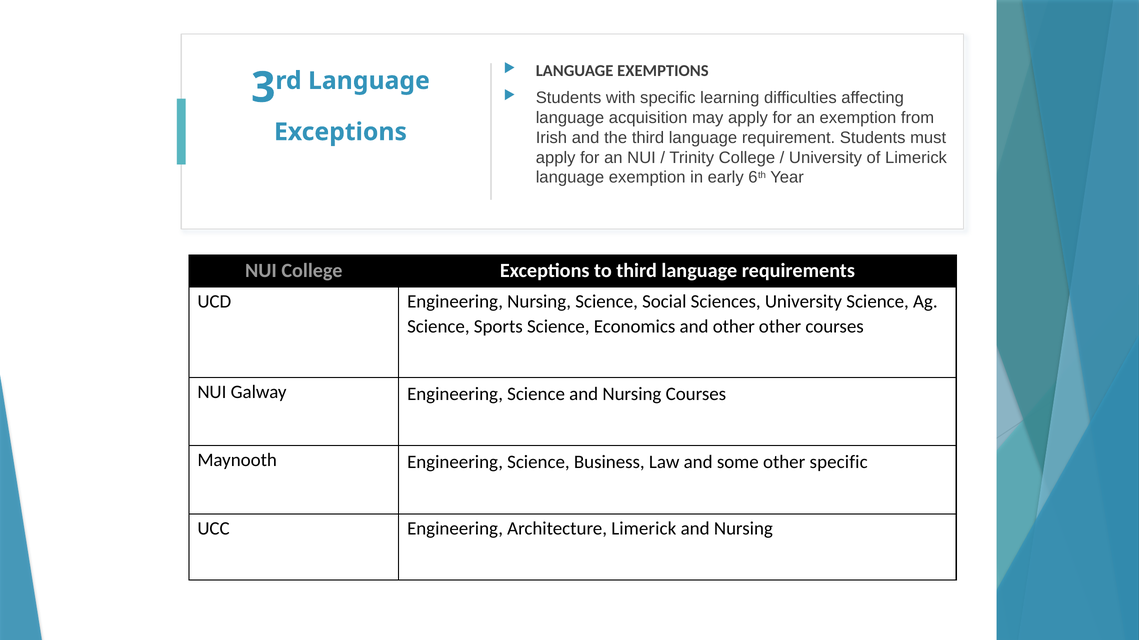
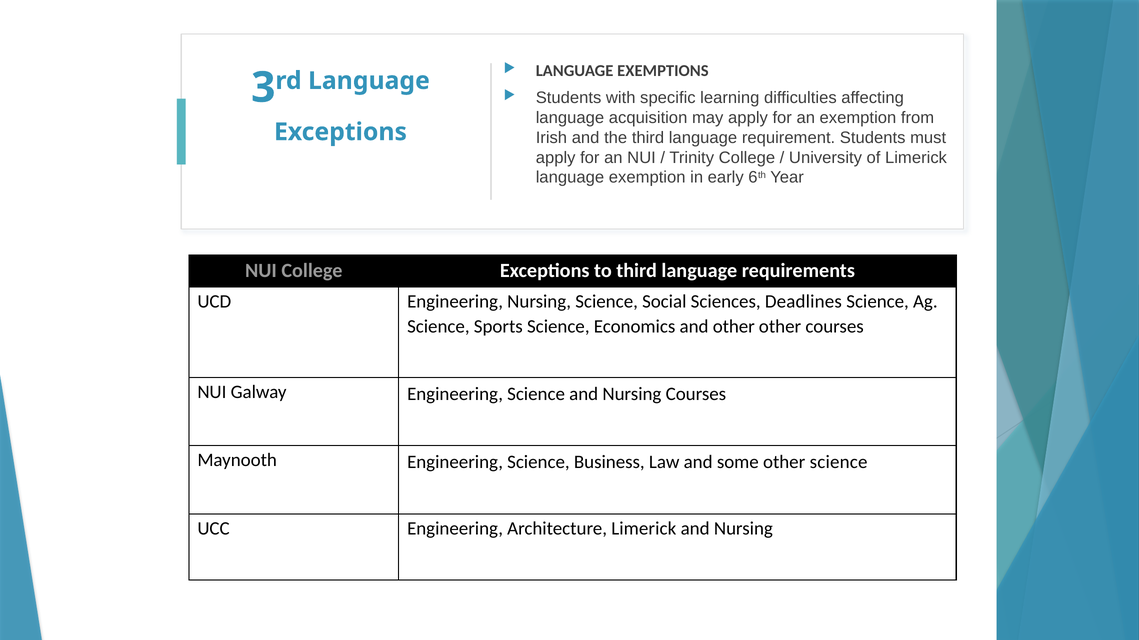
Sciences University: University -> Deadlines
other specific: specific -> science
